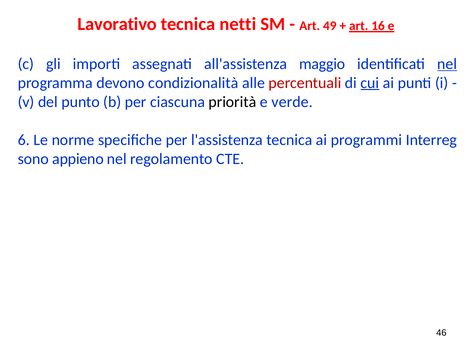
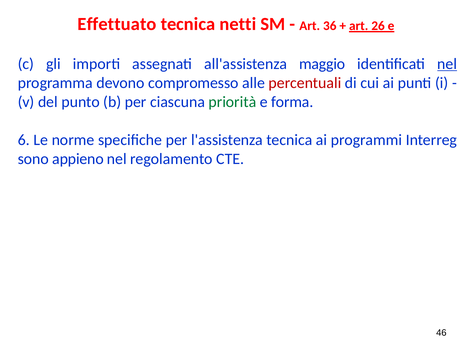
Lavorativo: Lavorativo -> Effettuato
49: 49 -> 36
16: 16 -> 26
condizionalità: condizionalità -> compromesso
cui underline: present -> none
priorità colour: black -> green
verde: verde -> forma
